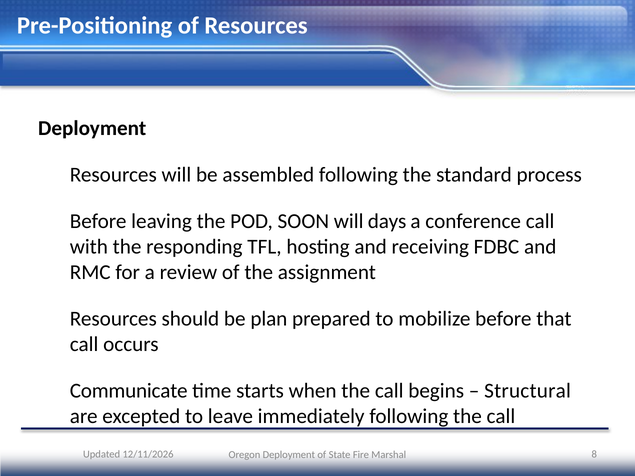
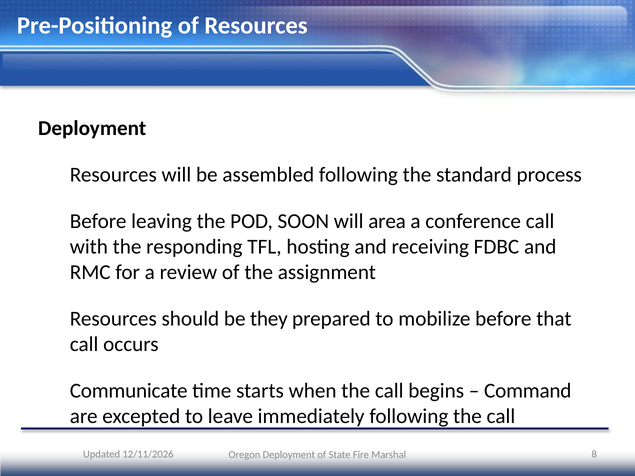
days: days -> area
plan: plan -> they
Structural: Structural -> Command
